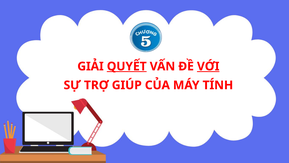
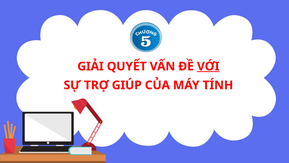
QUYẾT underline: present -> none
